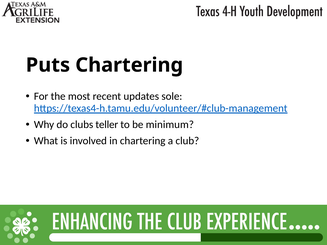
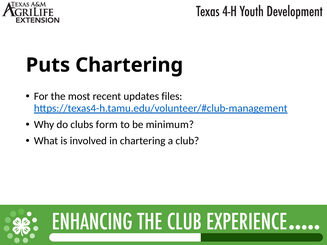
sole: sole -> files
teller: teller -> form
